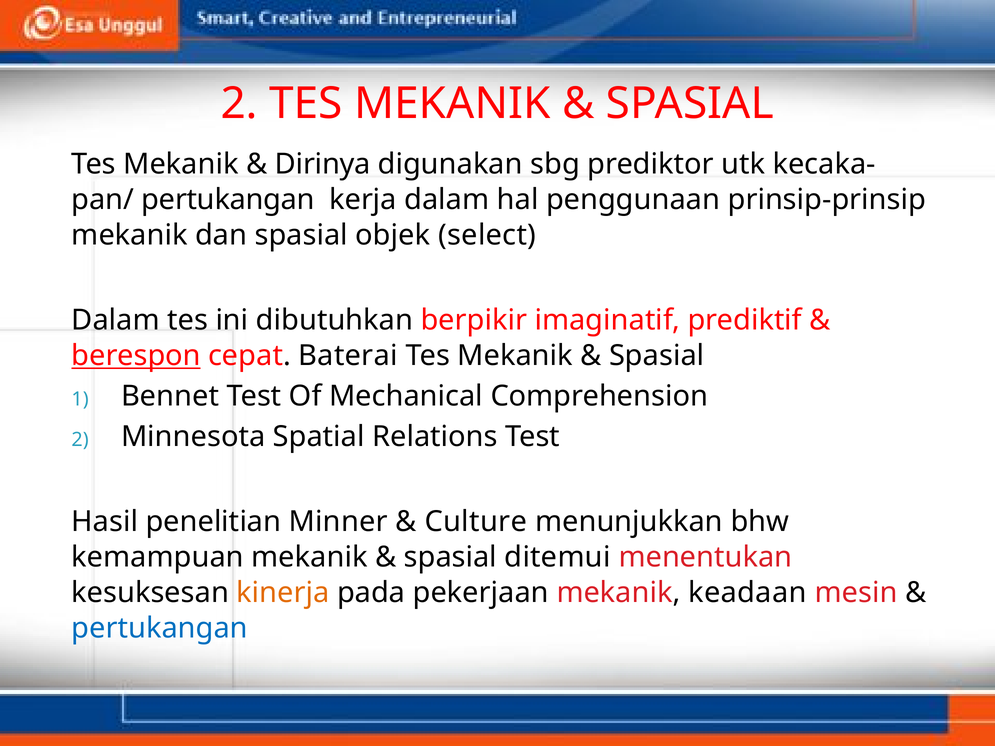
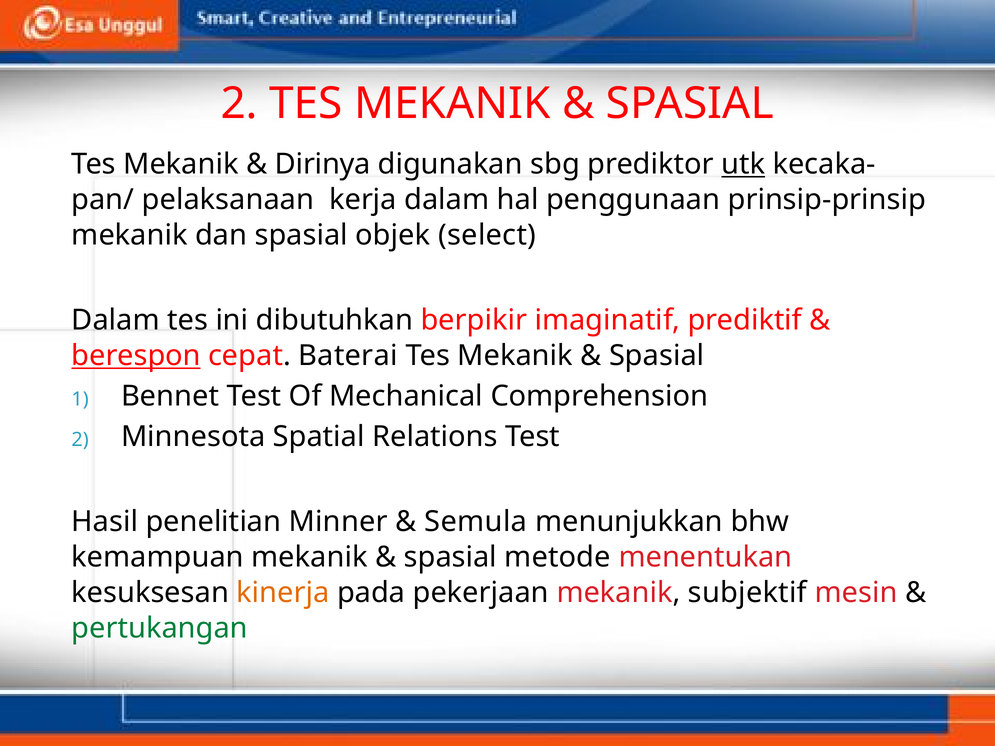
utk underline: none -> present
pertukangan at (228, 200): pertukangan -> pelaksanaan
Culture: Culture -> Semula
ditemui: ditemui -> metode
keadaan: keadaan -> subjektif
pertukangan at (160, 628) colour: blue -> green
